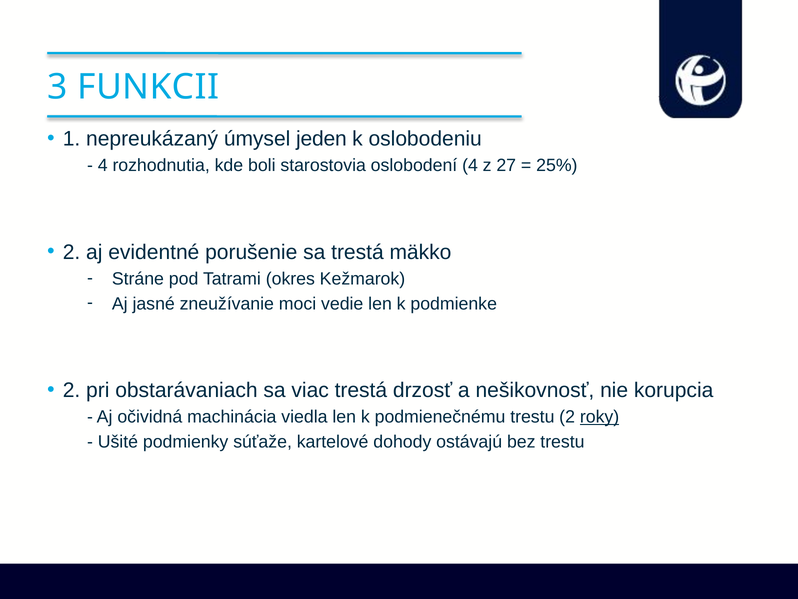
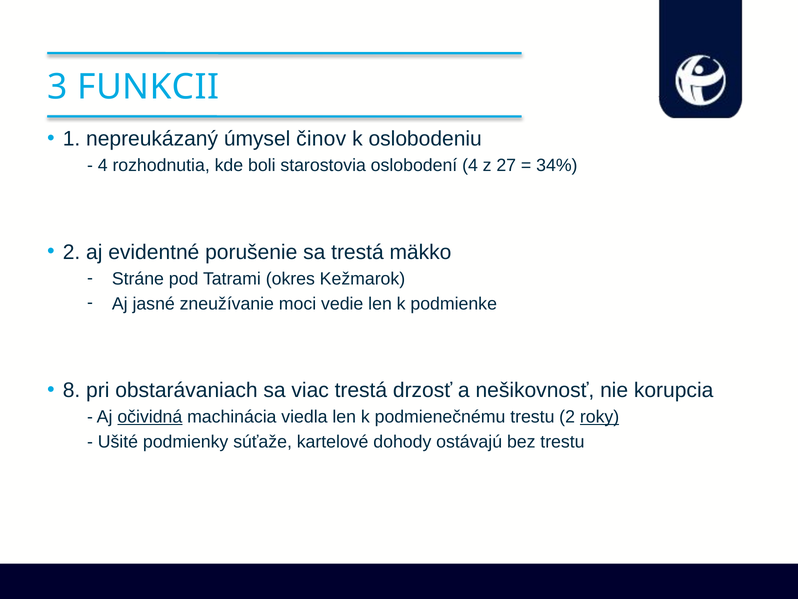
jeden: jeden -> činov
25%: 25% -> 34%
2 at (72, 390): 2 -> 8
očividná underline: none -> present
